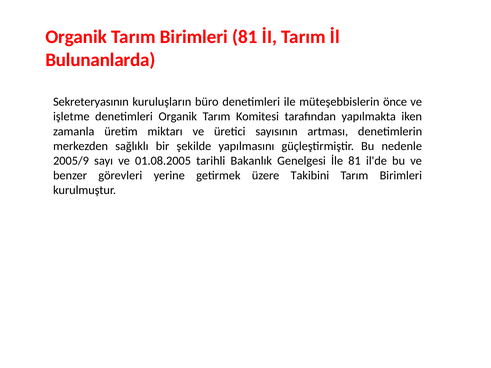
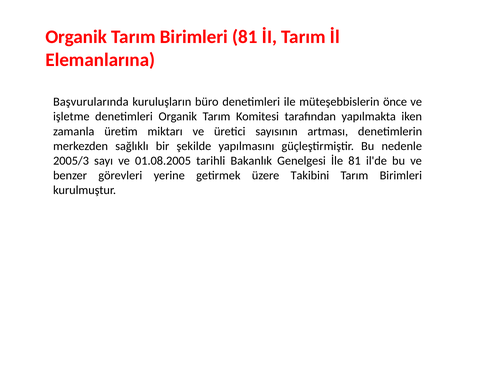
Bulunanlarda: Bulunanlarda -> Elemanlarına
Sekreteryasının: Sekreteryasının -> Başvurularında
2005/9: 2005/9 -> 2005/3
